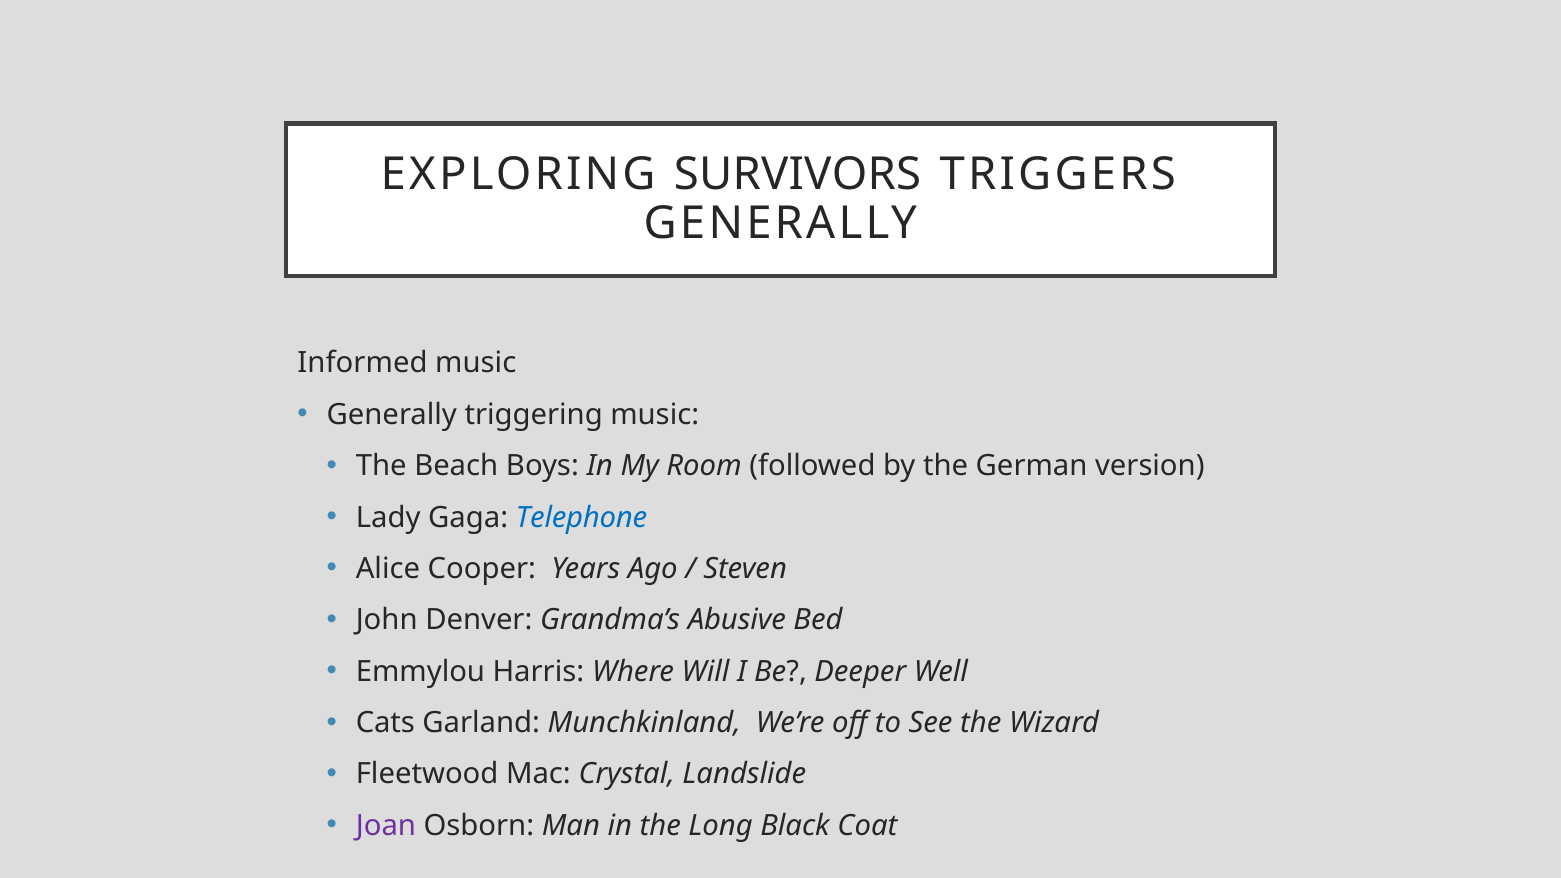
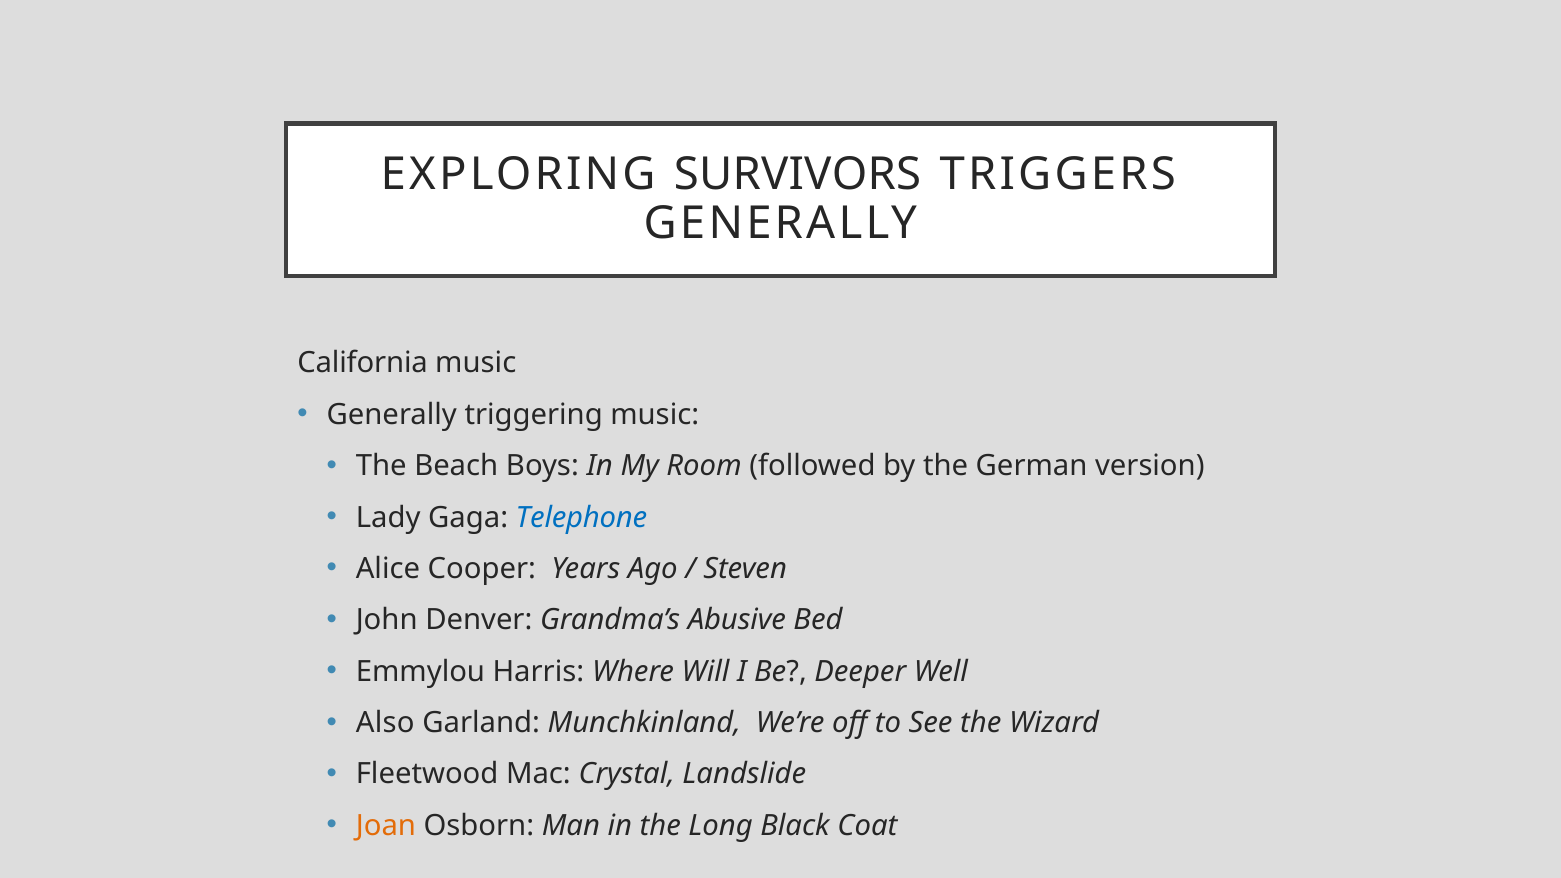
Informed: Informed -> California
Cats: Cats -> Also
Joan colour: purple -> orange
